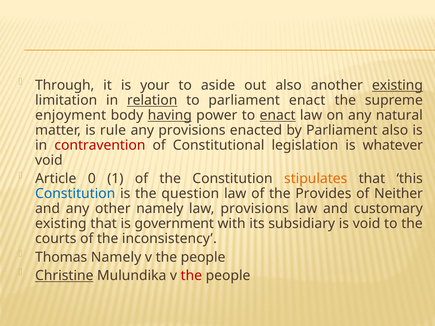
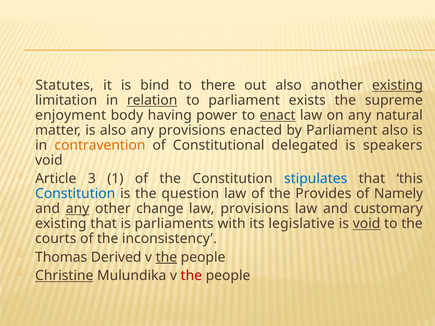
Through: Through -> Statutes
your: your -> bind
aside: aside -> there
parliament enact: enact -> exists
having underline: present -> none
is rule: rule -> also
contravention colour: red -> orange
legislation: legislation -> delegated
whatever: whatever -> speakers
0: 0 -> 3
stipulates colour: orange -> blue
Neither: Neither -> Namely
any at (78, 209) underline: none -> present
other namely: namely -> change
government: government -> parliaments
subsidiary: subsidiary -> legislative
void at (367, 224) underline: none -> present
Thomas Namely: Namely -> Derived
the at (166, 257) underline: none -> present
